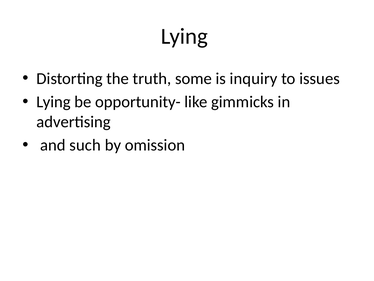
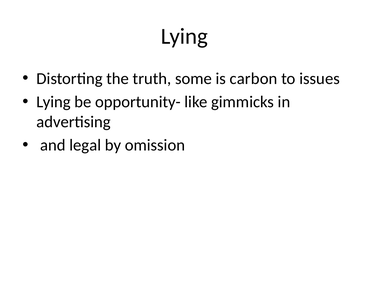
inquiry: inquiry -> carbon
such: such -> legal
